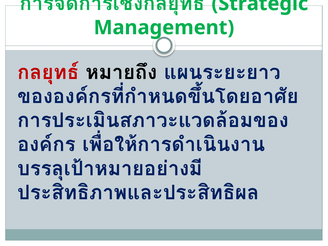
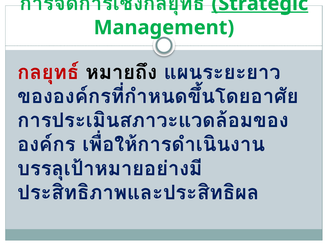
Strategic underline: none -> present
